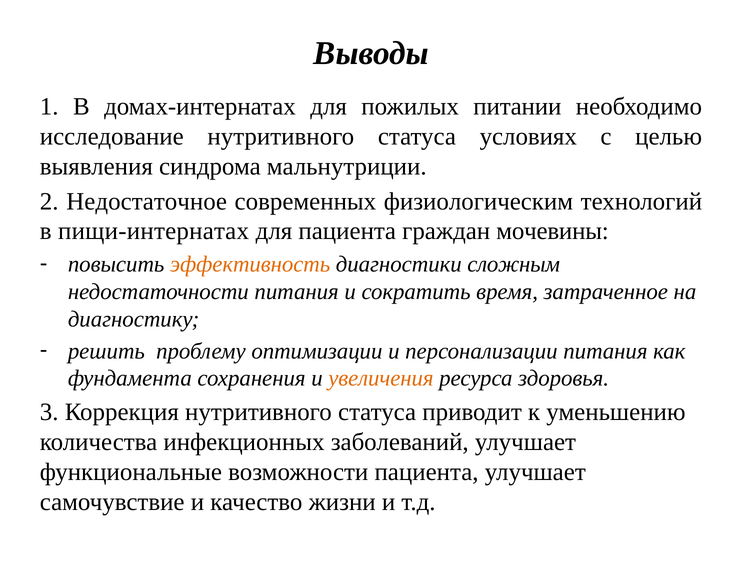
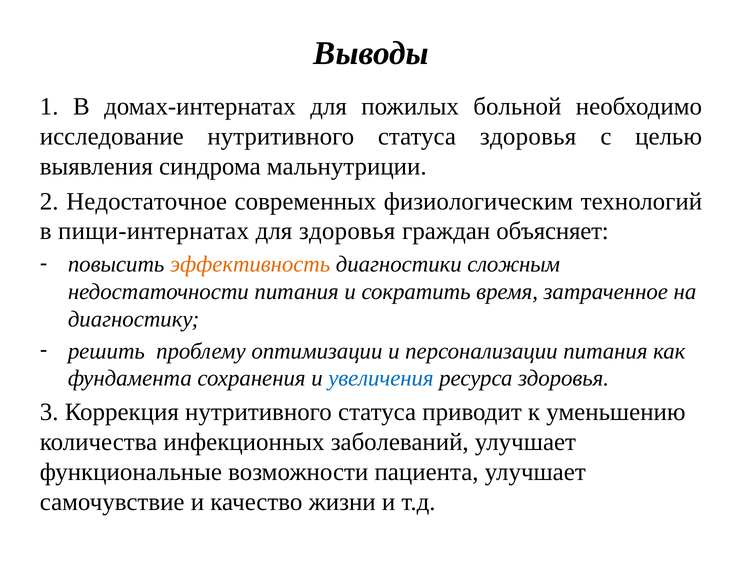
питании: питании -> больной
статуса условиях: условиях -> здоровья
для пациента: пациента -> здоровья
мочевины: мочевины -> объясняет
увеличения colour: orange -> blue
